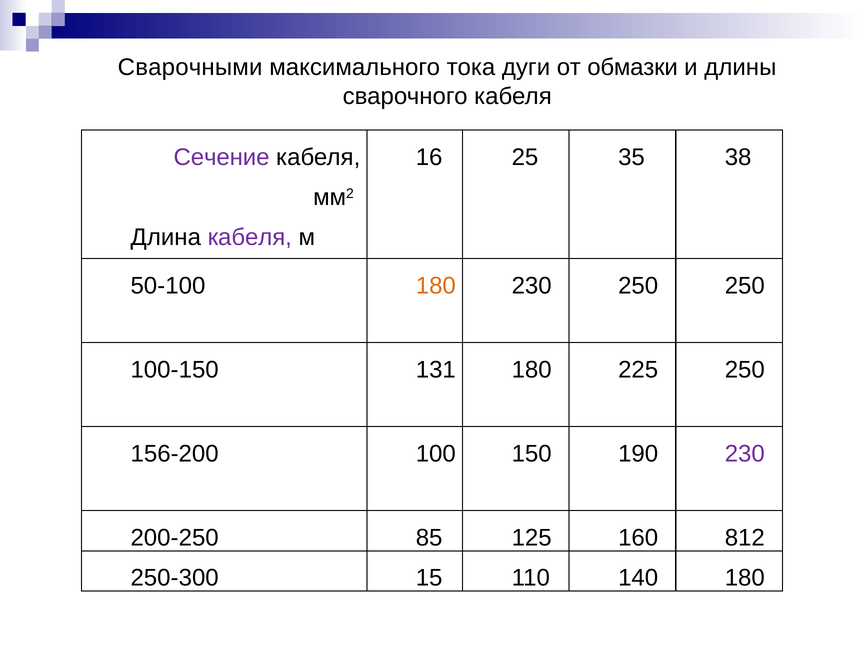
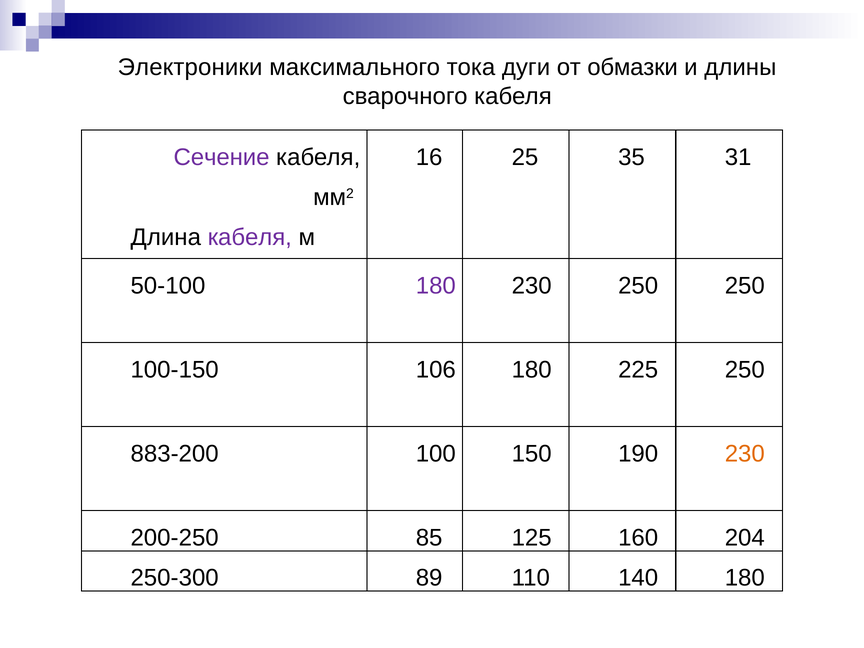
Сварочными: Сварочными -> Электроники
38: 38 -> 31
180 at (436, 286) colour: orange -> purple
131: 131 -> 106
156-200: 156-200 -> 883-200
230 at (745, 454) colour: purple -> orange
812: 812 -> 204
15: 15 -> 89
